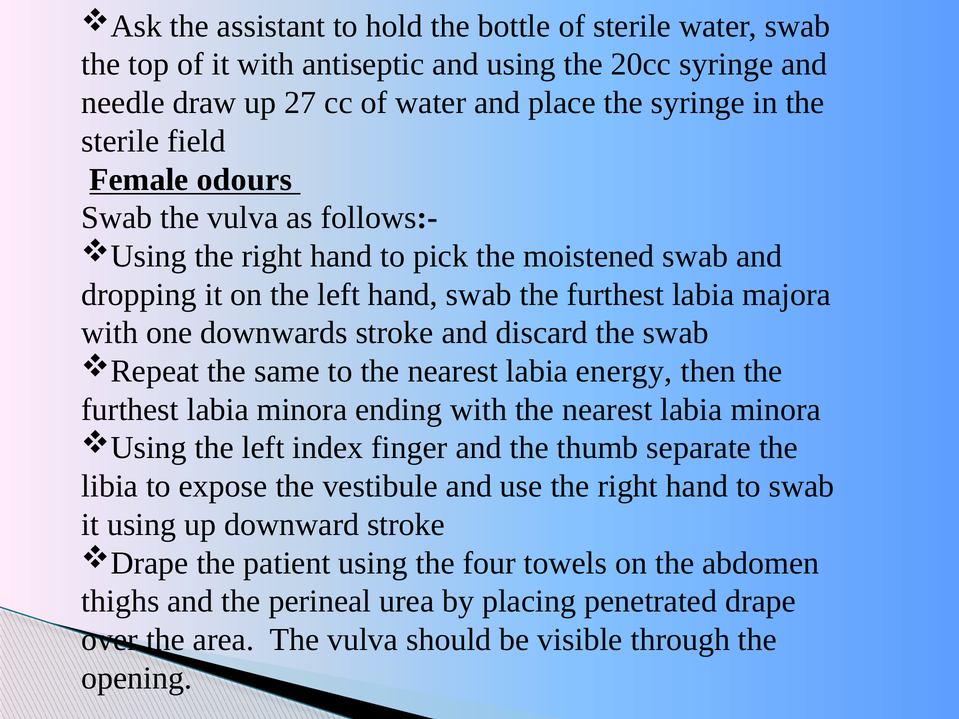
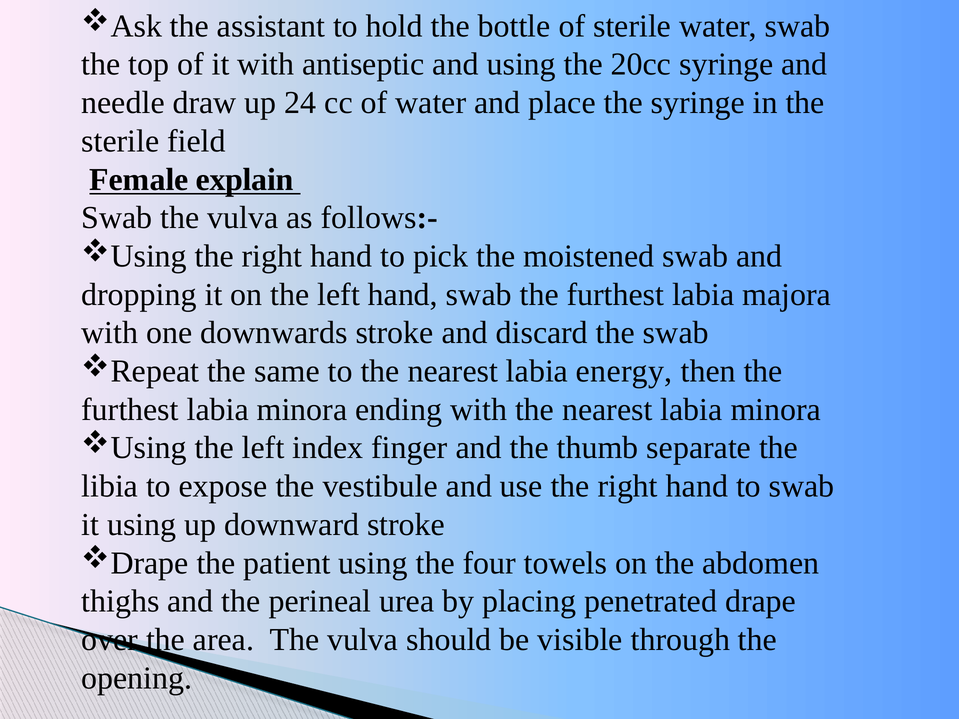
27: 27 -> 24
odours: odours -> explain
